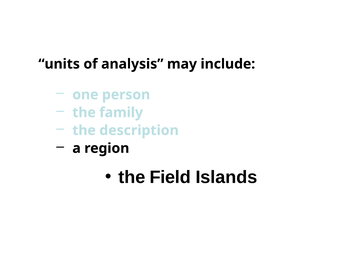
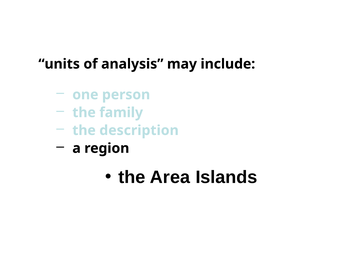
Field at (170, 177): Field -> Area
